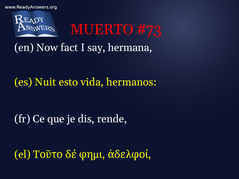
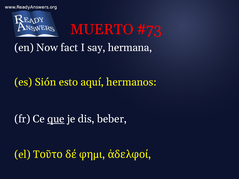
Nuit: Nuit -> Sión
vida: vida -> aquí
que underline: none -> present
rende: rende -> beber
